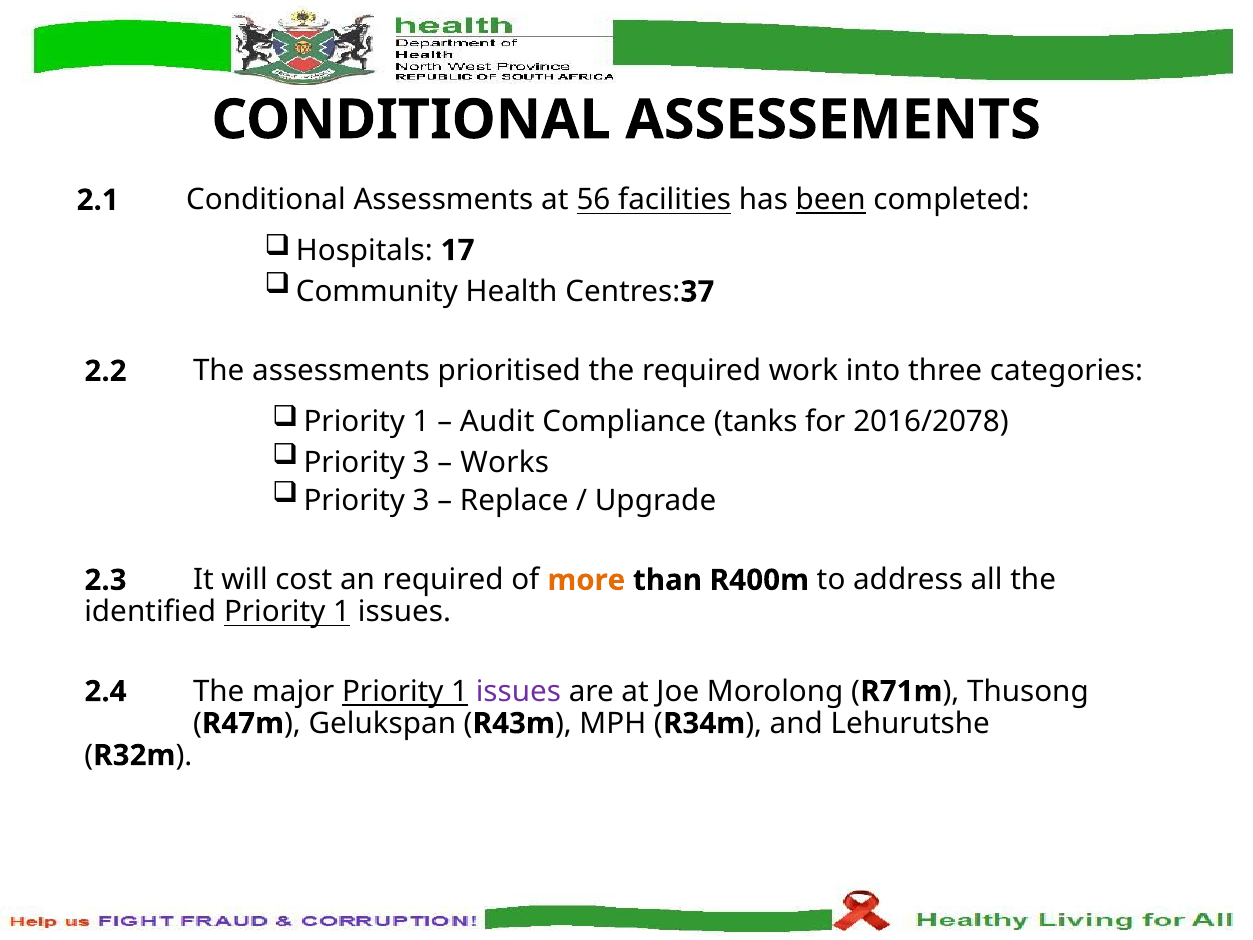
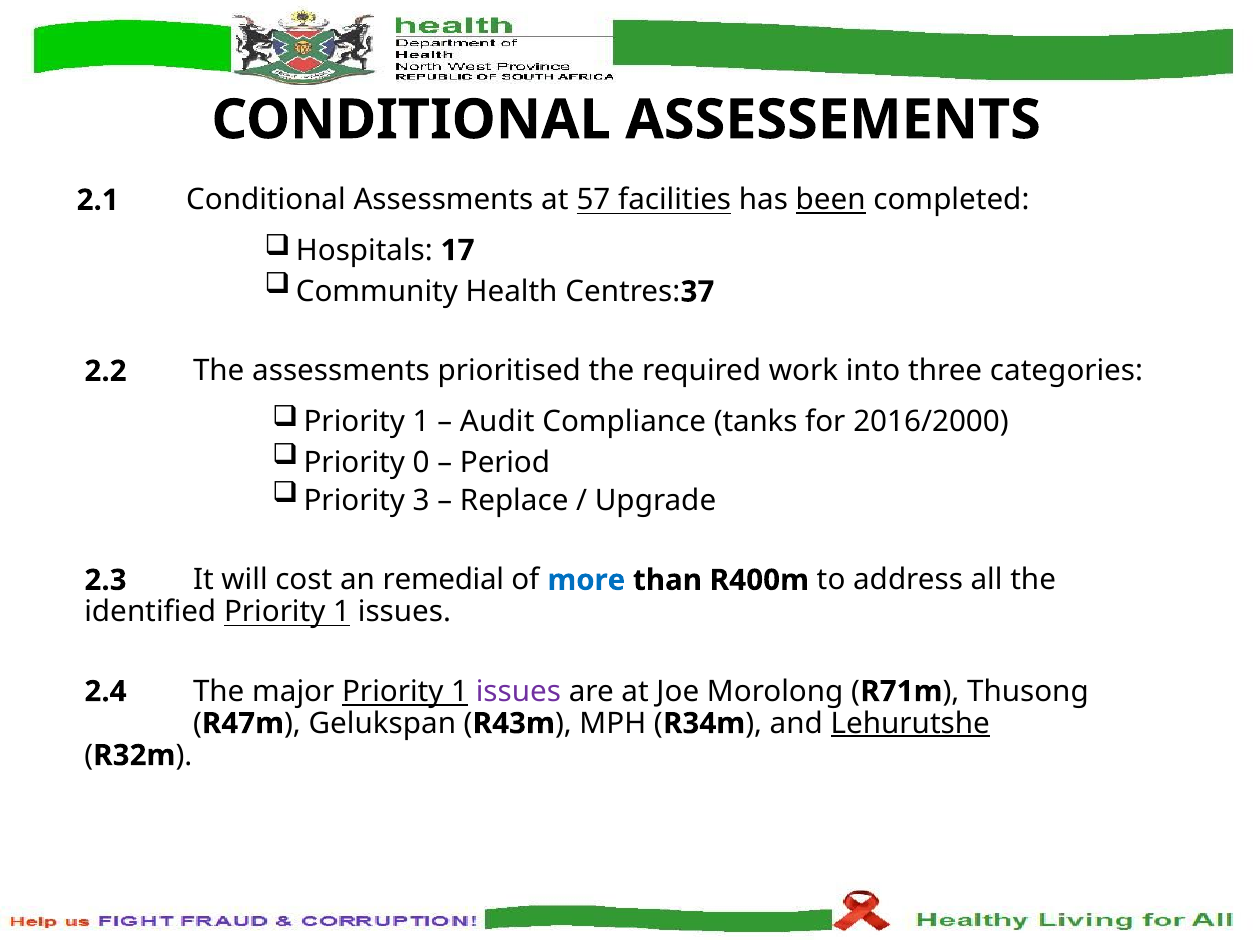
56: 56 -> 57
2016/2078: 2016/2078 -> 2016/2000
3 at (421, 463): 3 -> 0
Works: Works -> Period
an required: required -> remedial
more colour: orange -> blue
Lehurutshe underline: none -> present
